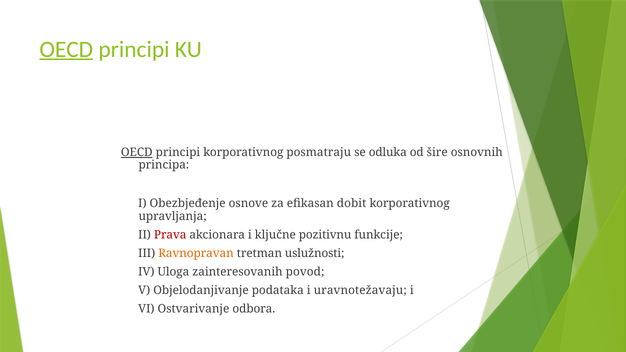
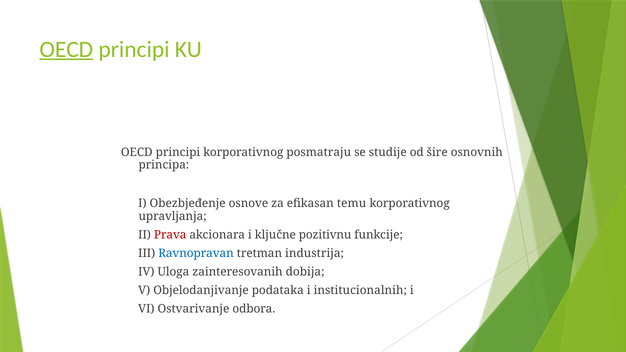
OECD at (137, 152) underline: present -> none
odluka: odluka -> studije
dobit: dobit -> temu
Ravnopravan colour: orange -> blue
uslužnosti: uslužnosti -> industrija
povod: povod -> dobija
uravnotežavaju: uravnotežavaju -> institucionalnih
